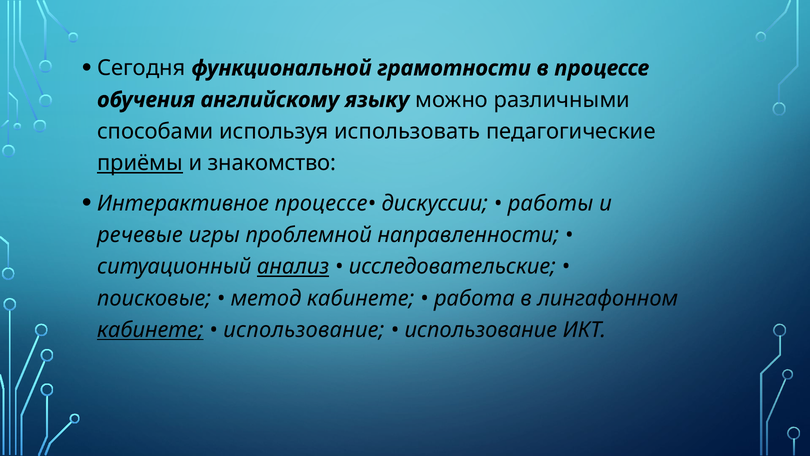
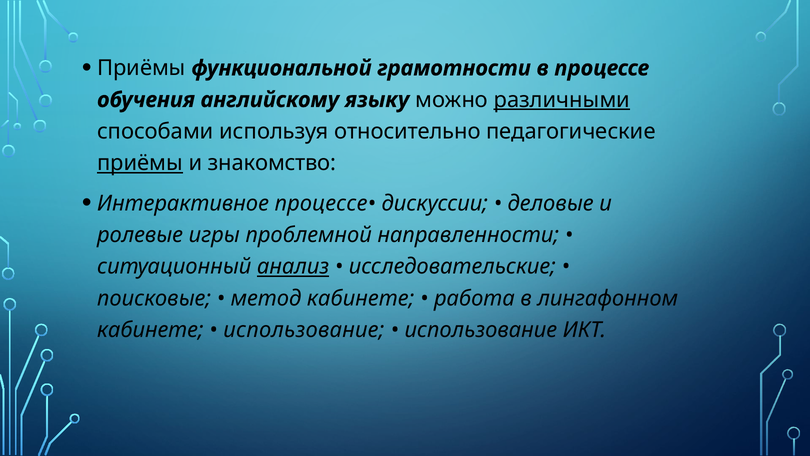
Сегодня at (141, 68): Сегодня -> Приёмы
различными underline: none -> present
использовать: использовать -> относительно
работы: работы -> деловые
речевые: речевые -> ролевые
кабинете at (150, 330) underline: present -> none
